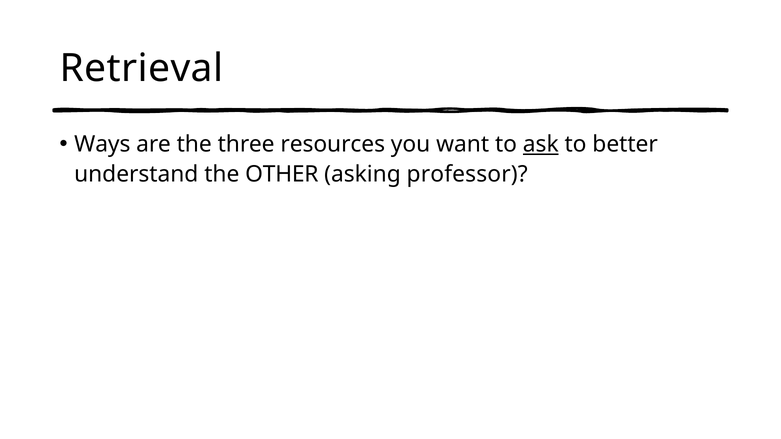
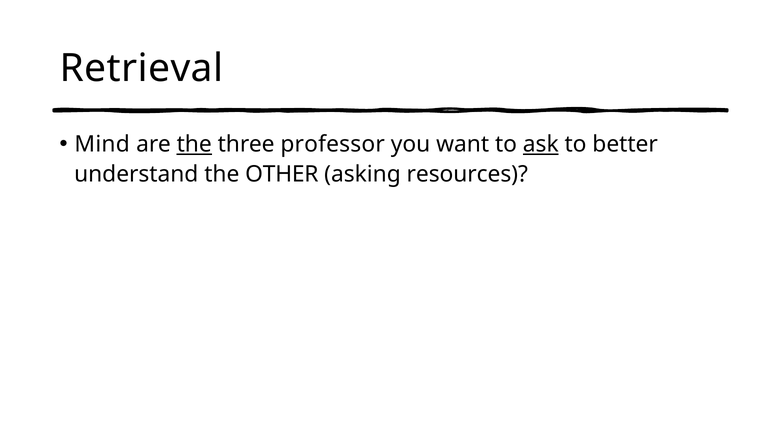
Ways: Ways -> Mind
the at (194, 144) underline: none -> present
resources: resources -> professor
professor: professor -> resources
